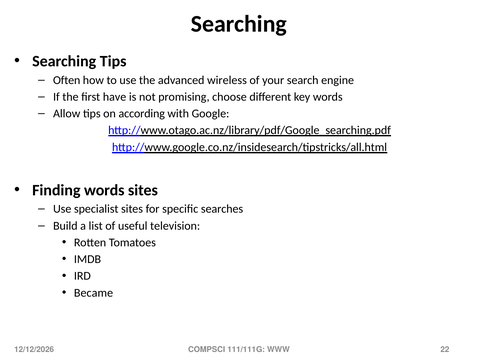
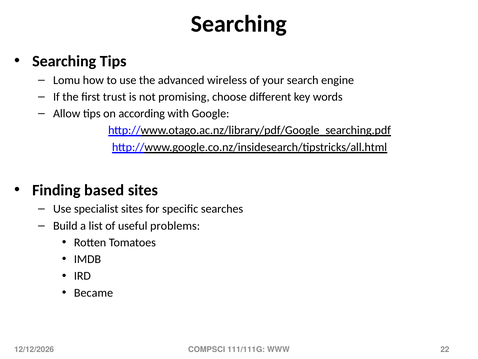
Often: Often -> Lomu
have: have -> trust
Finding words: words -> based
television: television -> problems
